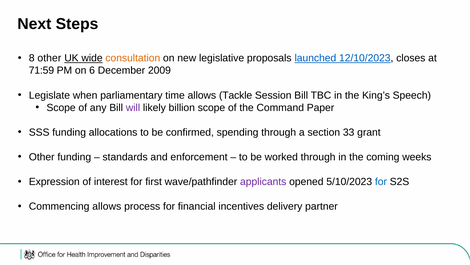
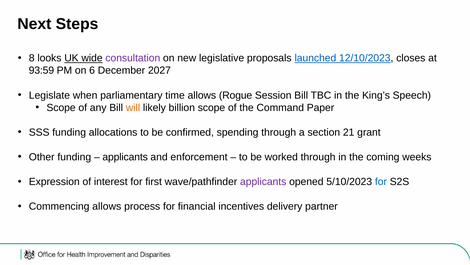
8 other: other -> looks
consultation colour: orange -> purple
71:59: 71:59 -> 93:59
2009: 2009 -> 2027
Tackle: Tackle -> Rogue
will colour: purple -> orange
33: 33 -> 21
standards at (125, 157): standards -> applicants
